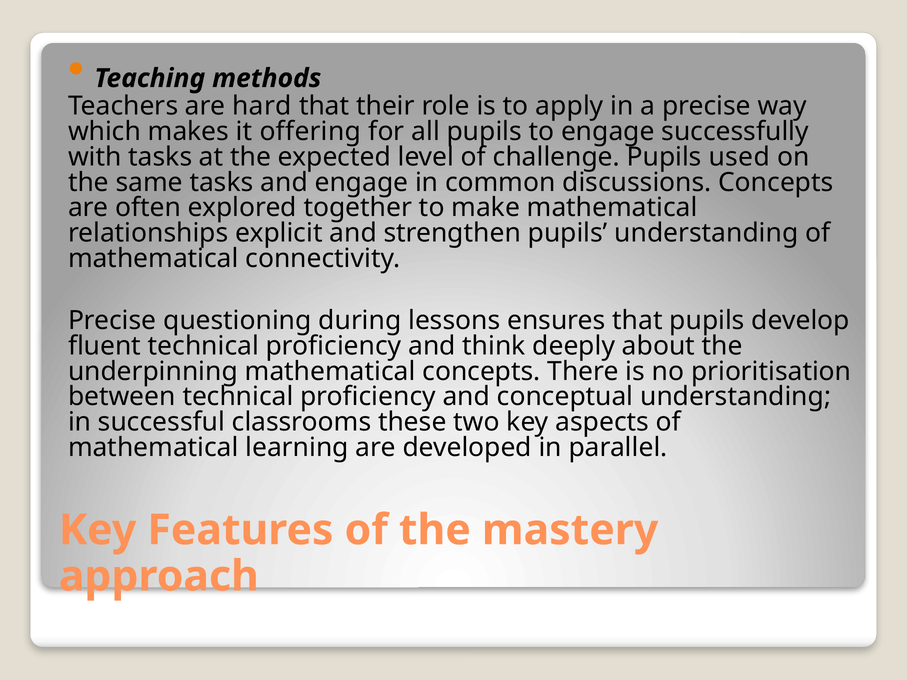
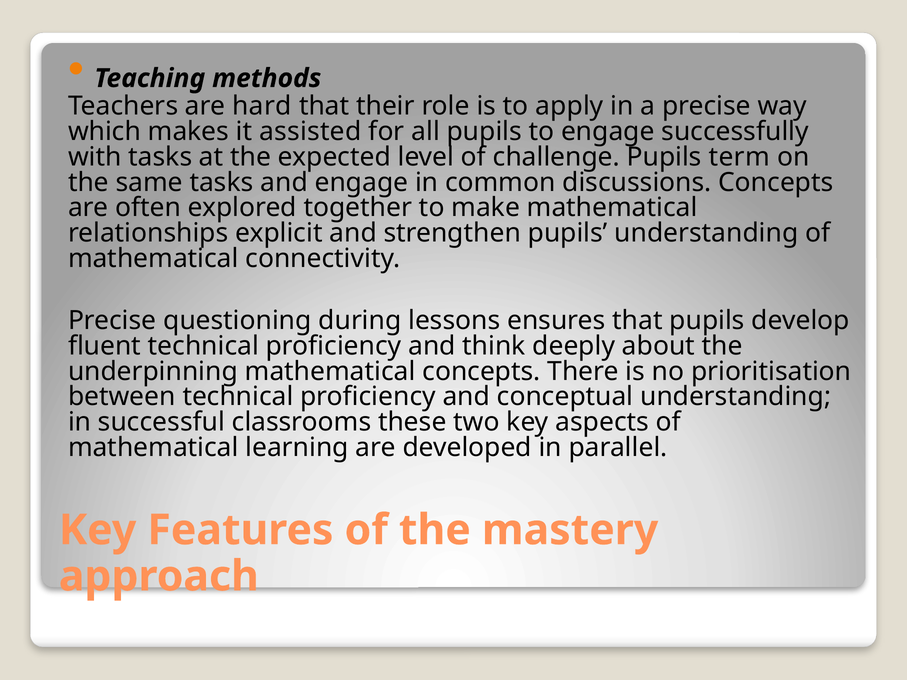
offering: offering -> assisted
used: used -> term
